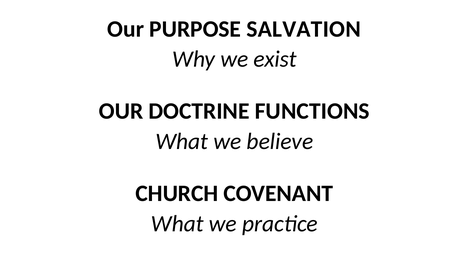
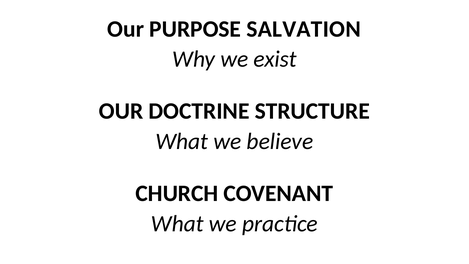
FUNCTIONS: FUNCTIONS -> STRUCTURE
